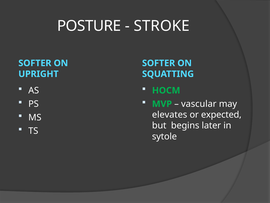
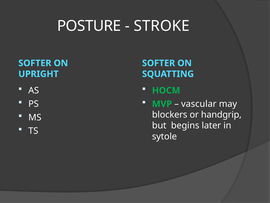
elevates: elevates -> blockers
expected: expected -> handgrip
